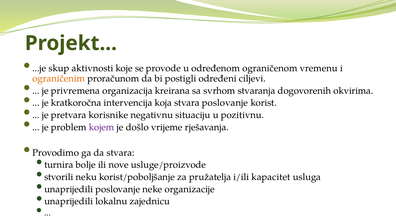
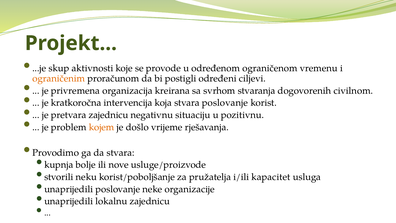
okvirima: okvirima -> civilnom
pretvara korisnike: korisnike -> zajednicu
kojem colour: purple -> orange
turnira: turnira -> kupnja
